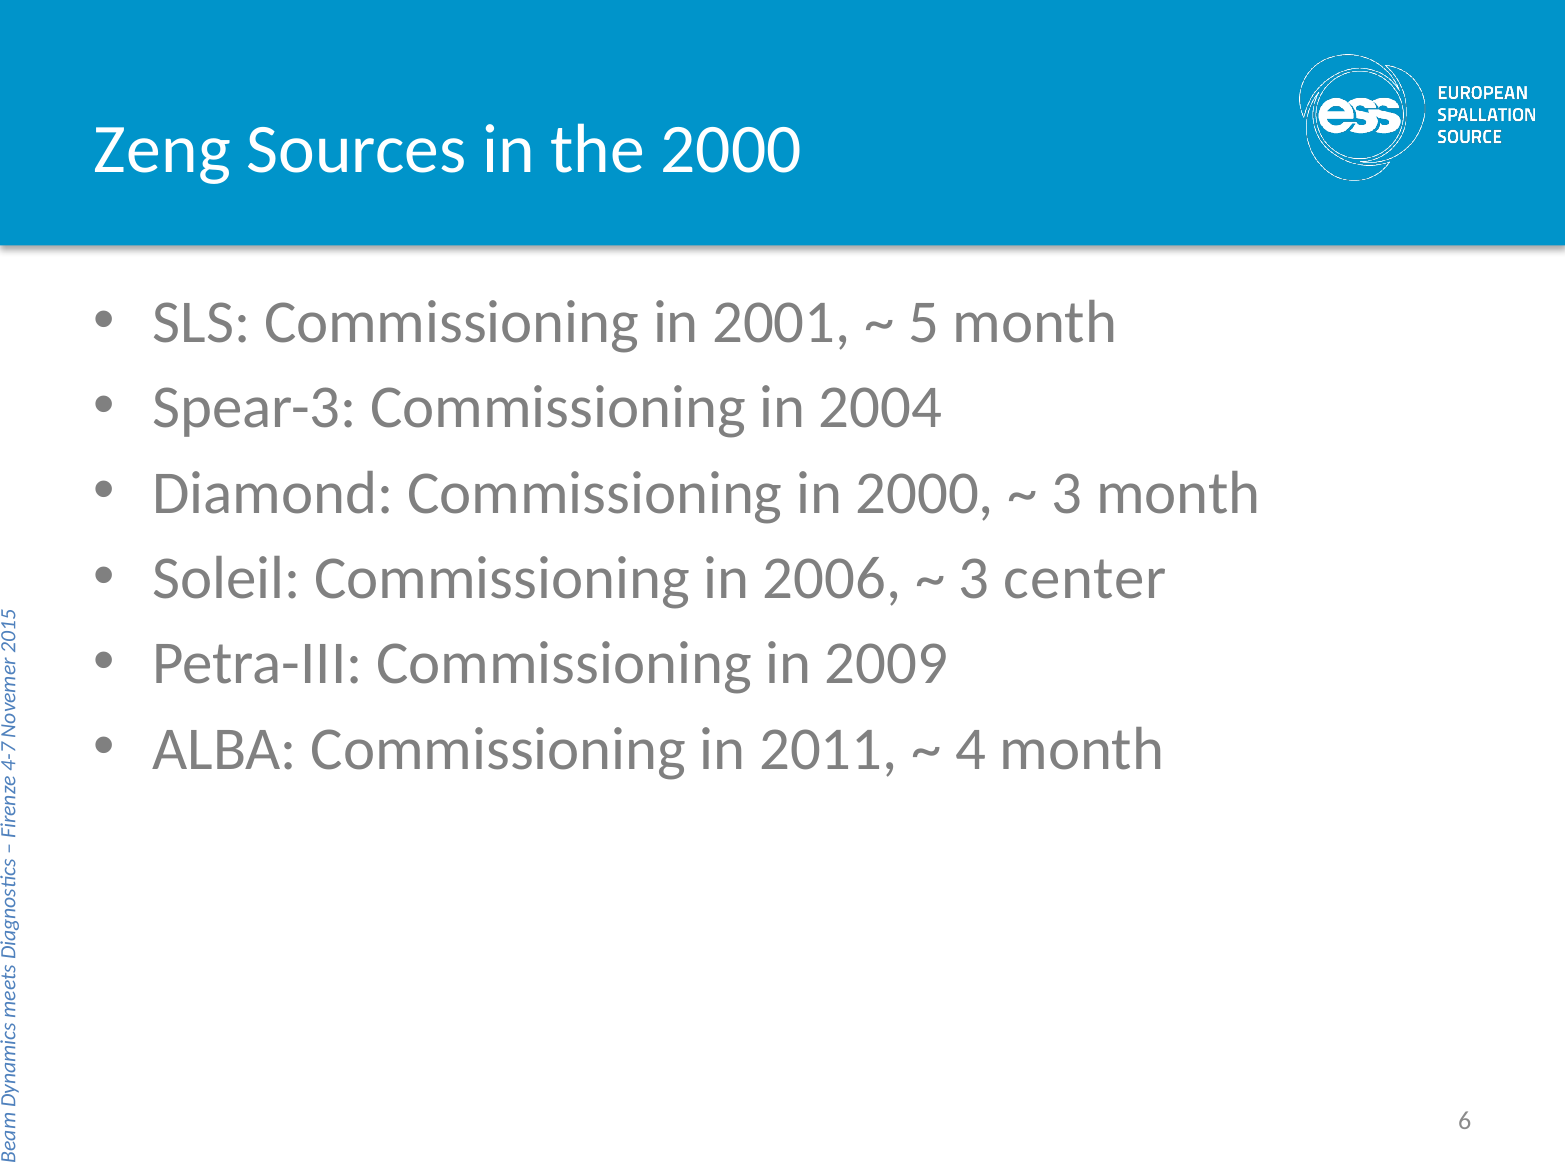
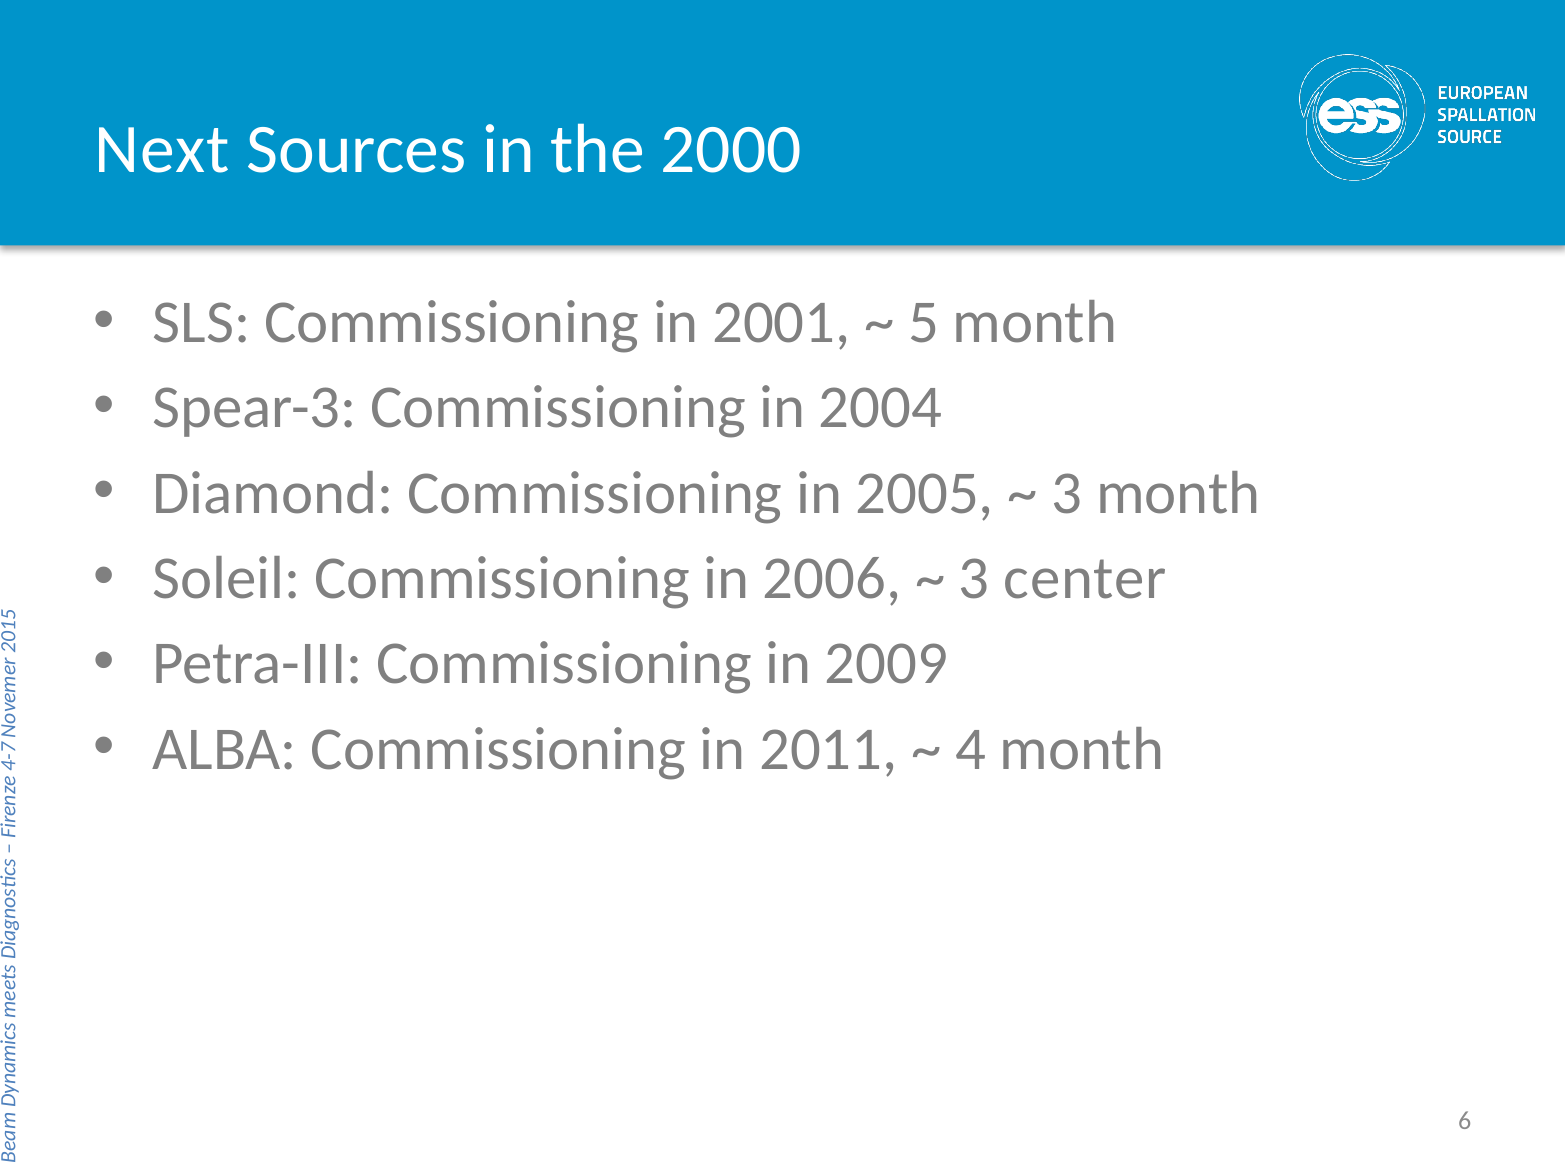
Zeng: Zeng -> Next
in 2000: 2000 -> 2005
